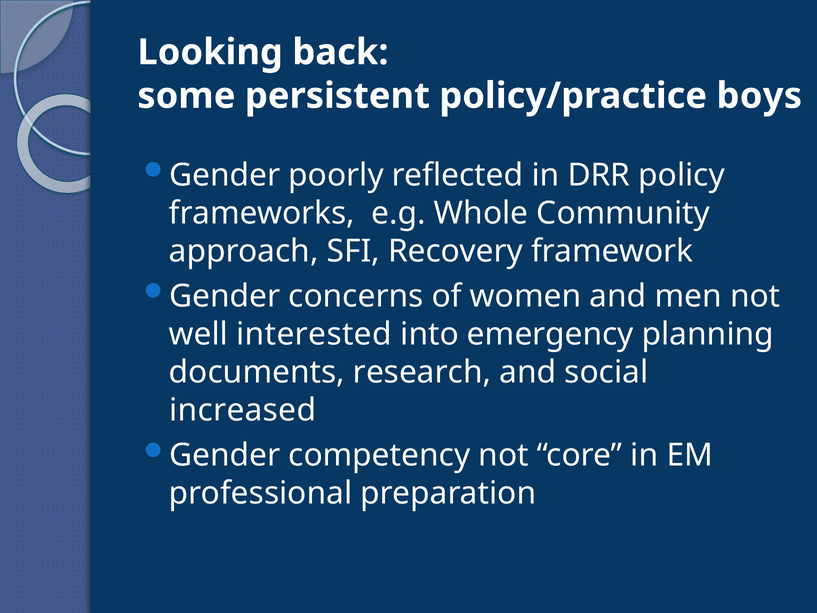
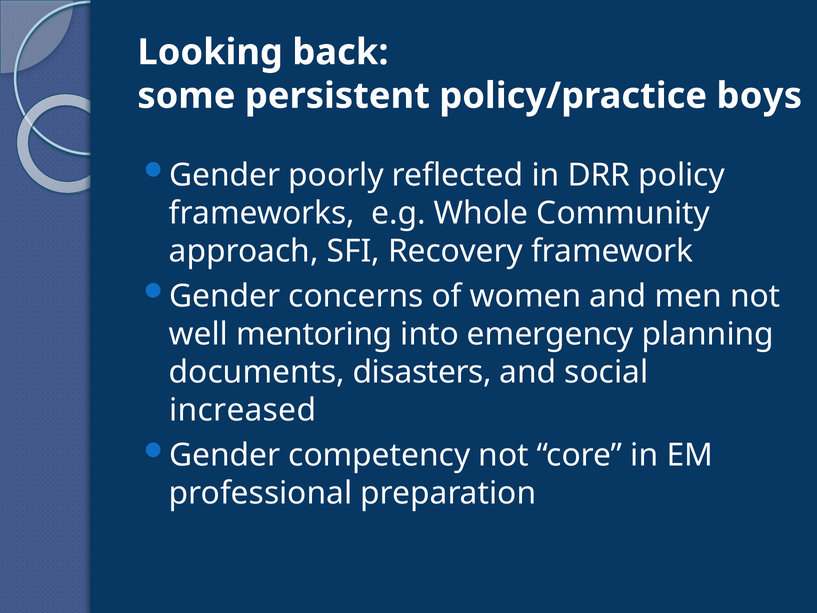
interested: interested -> mentoring
research: research -> disasters
